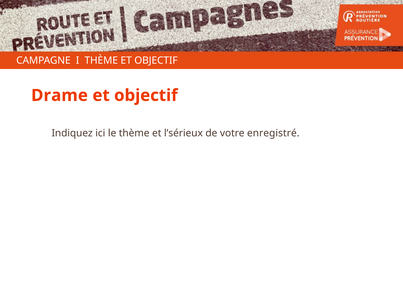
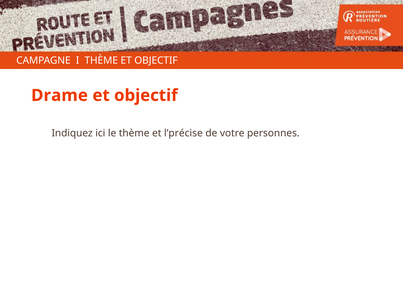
l’sérieux: l’sérieux -> l’précise
enregistré: enregistré -> personnes
